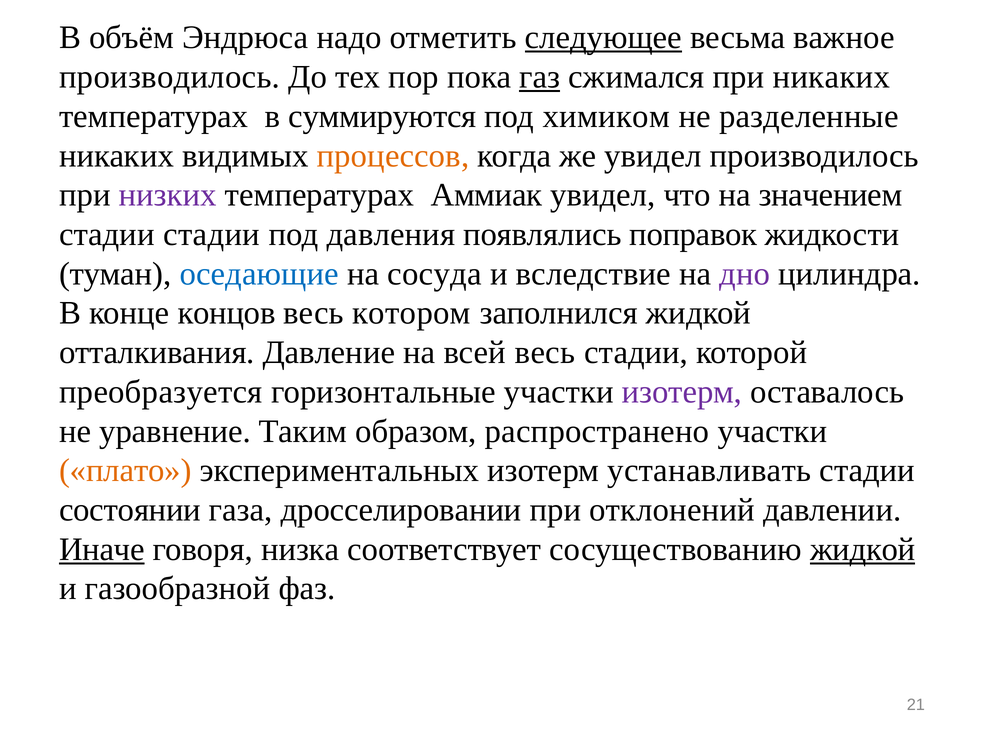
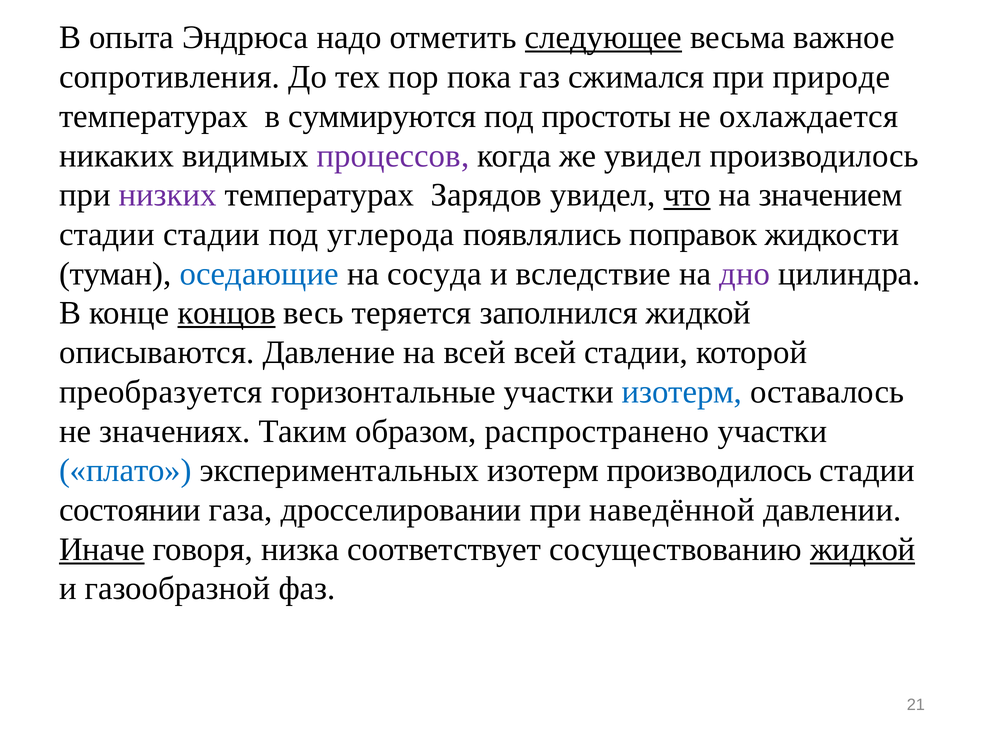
объём: объём -> опыта
производилось at (170, 77): производилось -> сопротивления
газ underline: present -> none
при никаких: никаких -> природе
химиком: химиком -> простоты
разделенные: разделенные -> охлаждается
процессов colour: orange -> purple
Аммиак: Аммиак -> Зарядов
что underline: none -> present
давления: давления -> углерода
концов underline: none -> present
котором: котором -> теряется
отталкивания: отталкивания -> описываются
всей весь: весь -> всей
изотерм at (682, 392) colour: purple -> blue
уравнение: уравнение -> значениях
плато colour: orange -> blue
изотерм устанавливать: устанавливать -> производилось
отклонений: отклонений -> наведённой
